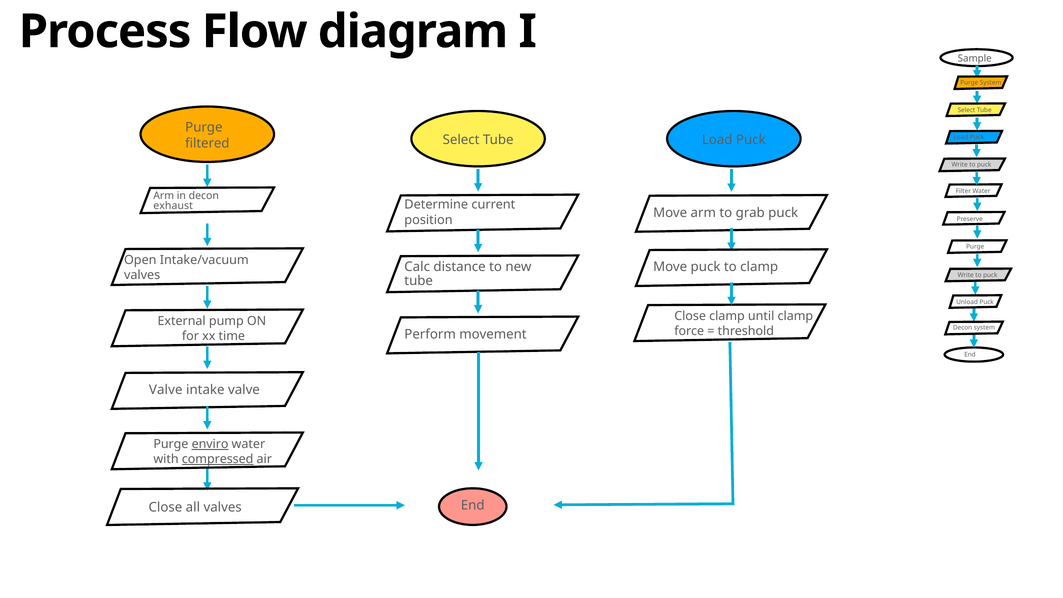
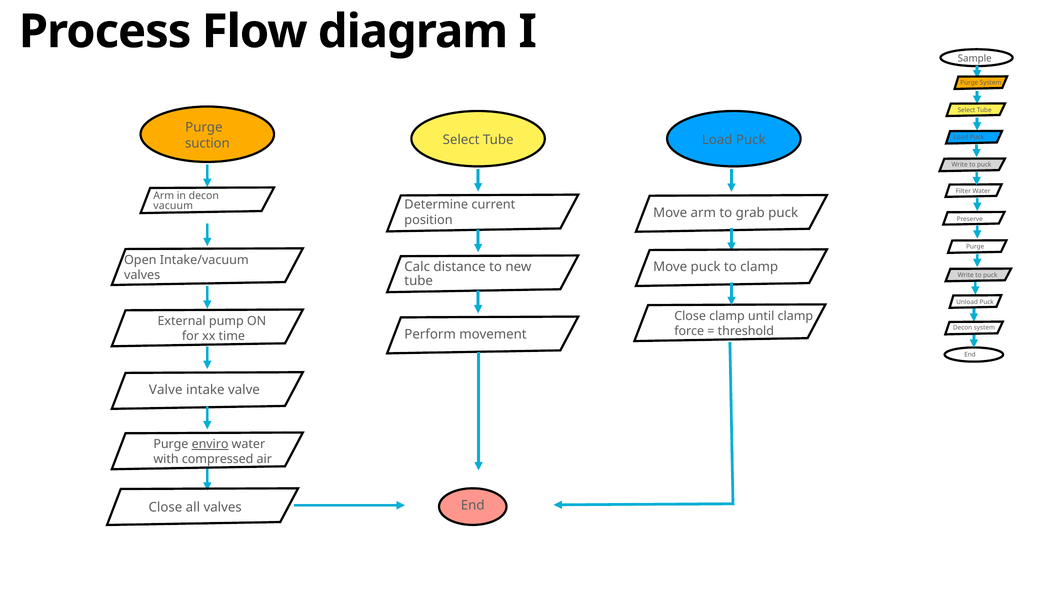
filtered: filtered -> suction
exhaust: exhaust -> vacuum
compressed underline: present -> none
